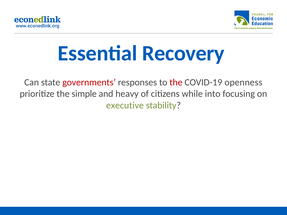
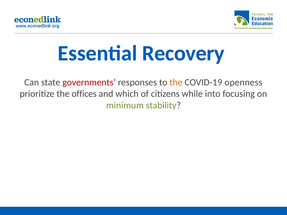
the at (176, 82) colour: red -> orange
simple: simple -> offices
heavy: heavy -> which
executive: executive -> minimum
